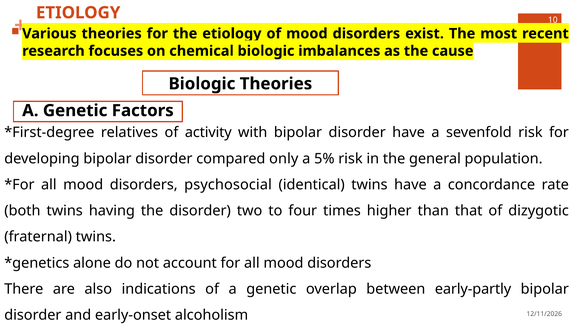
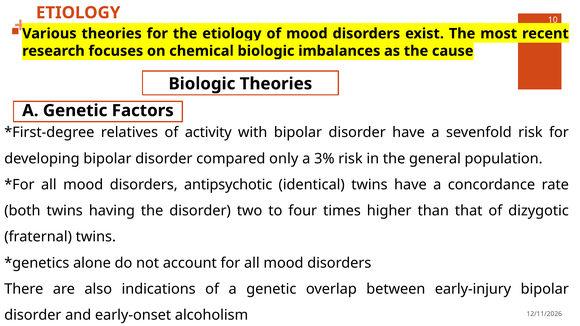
5%: 5% -> 3%
psychosocial: psychosocial -> antipsychotic
early-partly: early-partly -> early-injury
